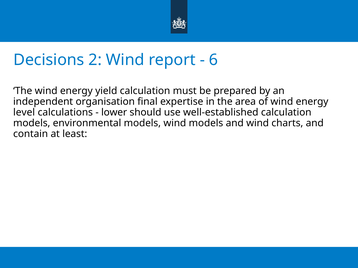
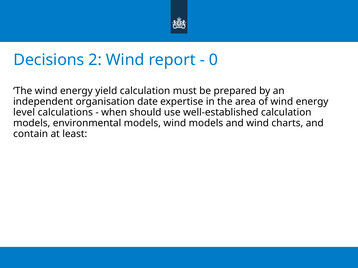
6: 6 -> 0
final: final -> date
lower: lower -> when
